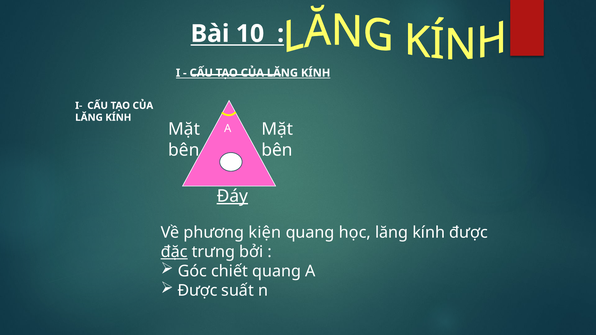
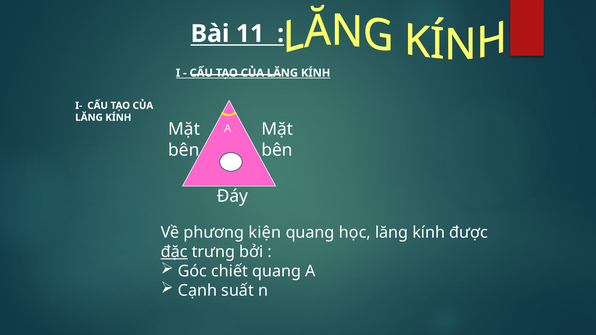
10: 10 -> 11
Đáy underline: present -> none
Được at (198, 291): Được -> Cạnh
